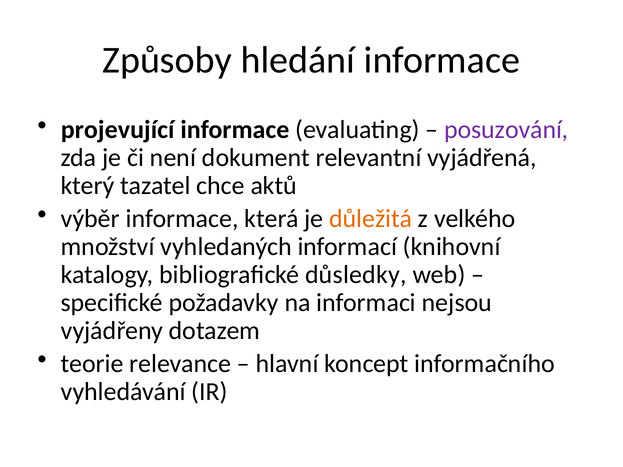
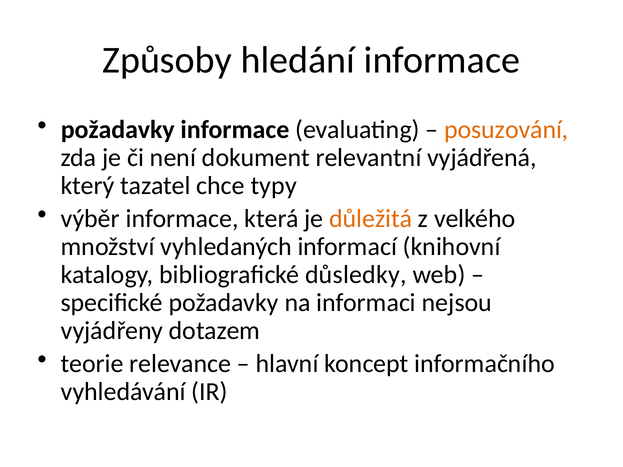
projevující at (118, 130): projevující -> požadavky
posuzování colour: purple -> orange
aktů: aktů -> typy
